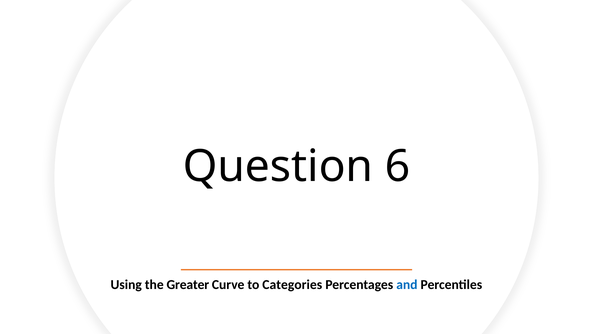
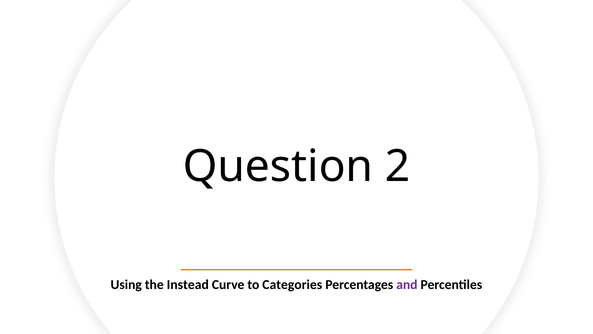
6: 6 -> 2
Greater: Greater -> Instead
and colour: blue -> purple
